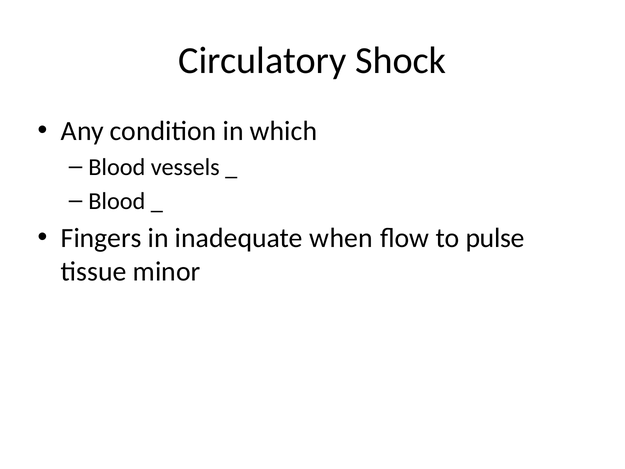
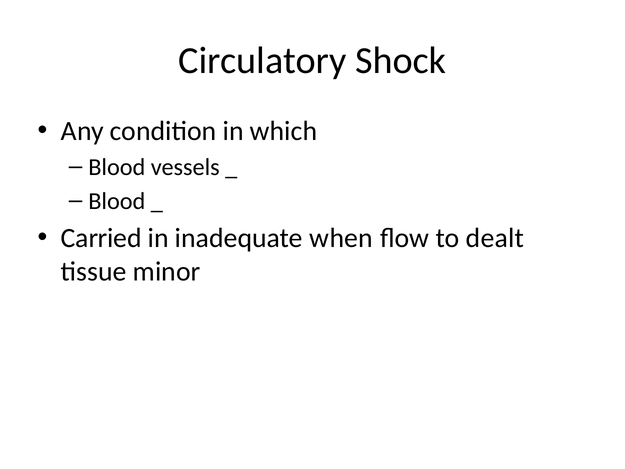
Fingers: Fingers -> Carried
pulse: pulse -> dealt
